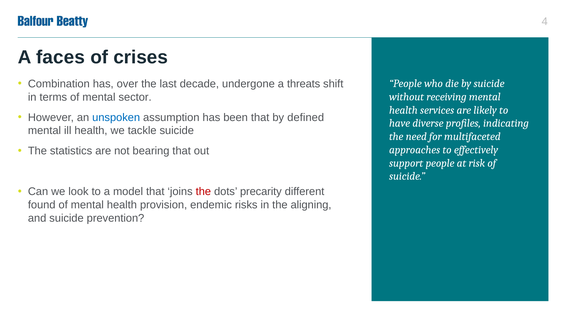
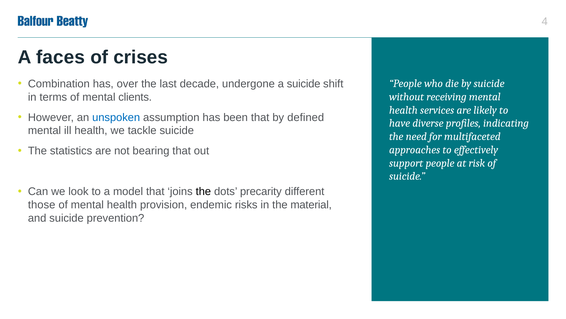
a threats: threats -> suicide
sector: sector -> clients
the at (203, 191) colour: red -> black
found: found -> those
aligning: aligning -> material
